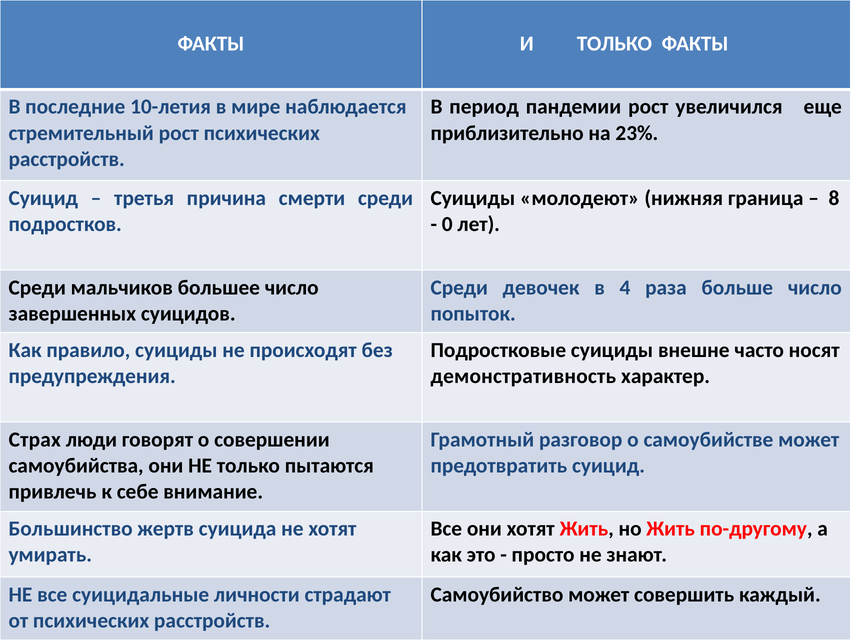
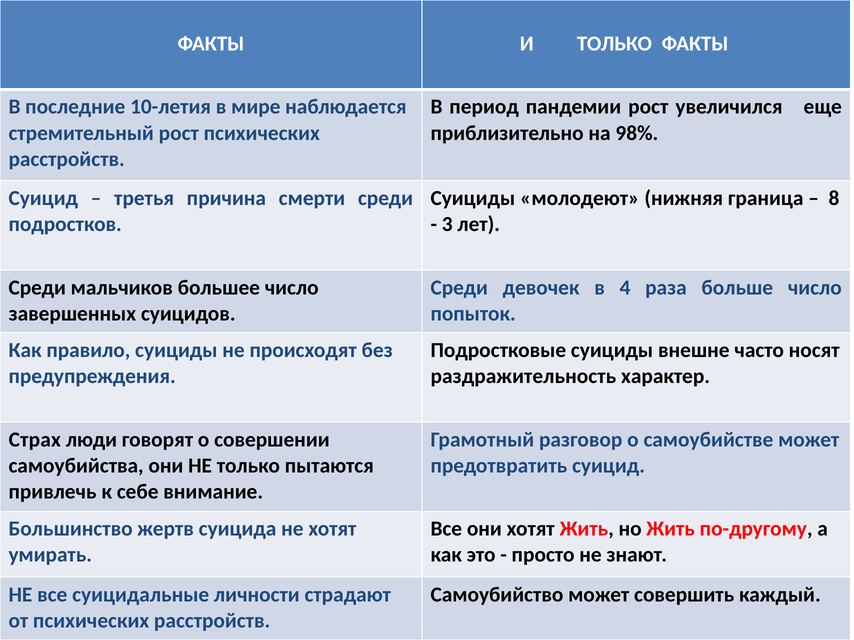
23%: 23% -> 98%
0: 0 -> 3
демонстративность: демонстративность -> раздражительность
